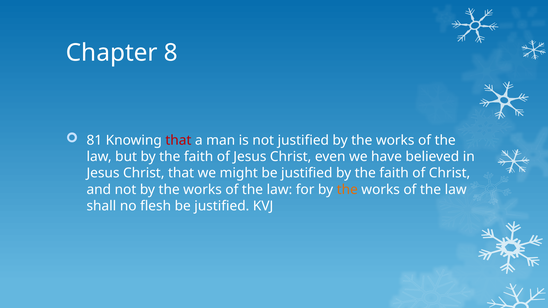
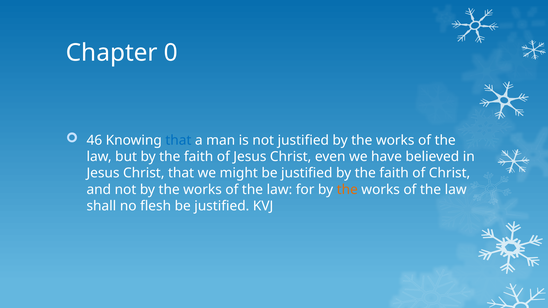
8: 8 -> 0
81: 81 -> 46
that at (178, 140) colour: red -> blue
